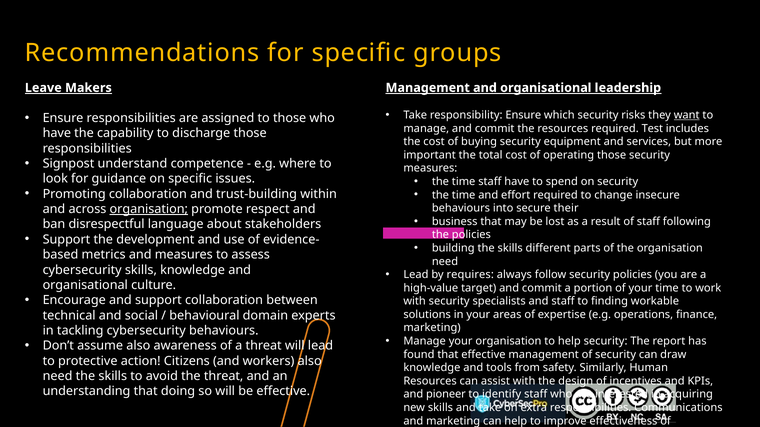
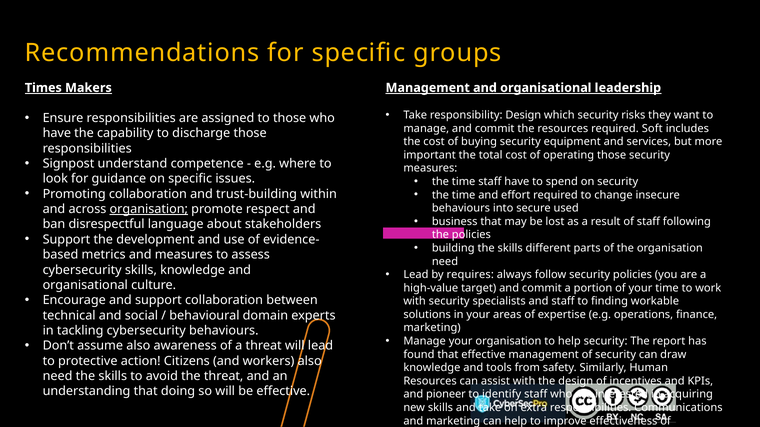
Leave: Leave -> Times
responsibility Ensure: Ensure -> Design
want underline: present -> none
Test: Test -> Soft
their: their -> used
